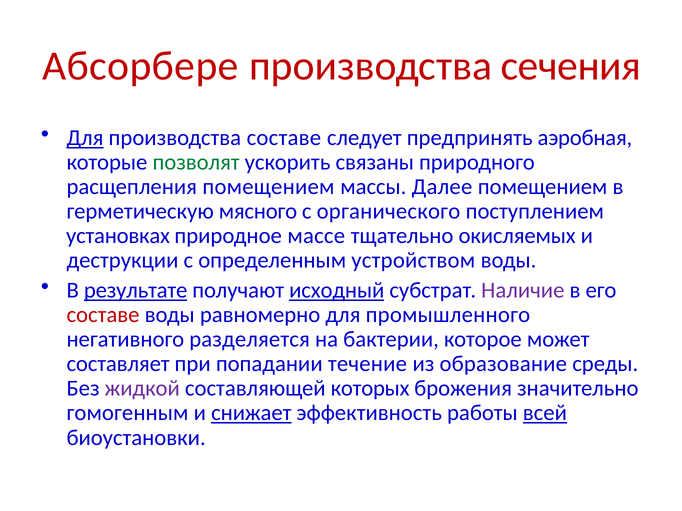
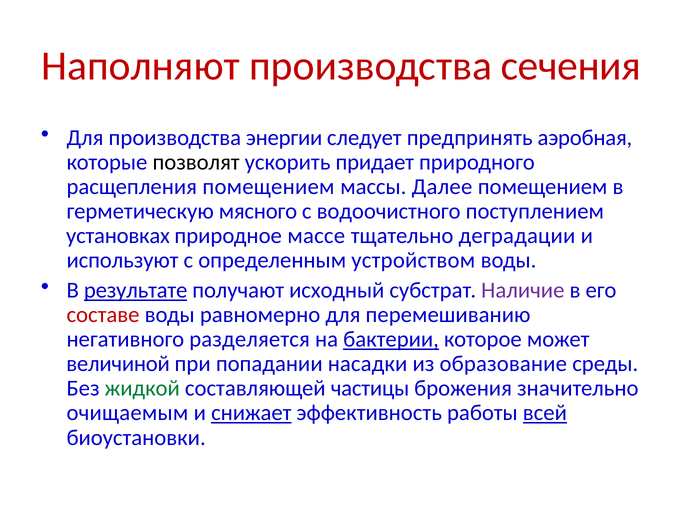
Абсорбере: Абсорбере -> Наполняют
Для at (85, 138) underline: present -> none
производства составе: составе -> энергии
позволят colour: green -> black
связаны: связаны -> придает
органического: органического -> водоочистного
окисляемых: окисляемых -> деградации
деструкции: деструкции -> используют
исходный underline: present -> none
промышленного: промышленного -> перемешиванию
бактерии underline: none -> present
составляет: составляет -> величиной
течение: течение -> насадки
жидкой colour: purple -> green
которых: которых -> частицы
гомогенным: гомогенным -> очищаемым
